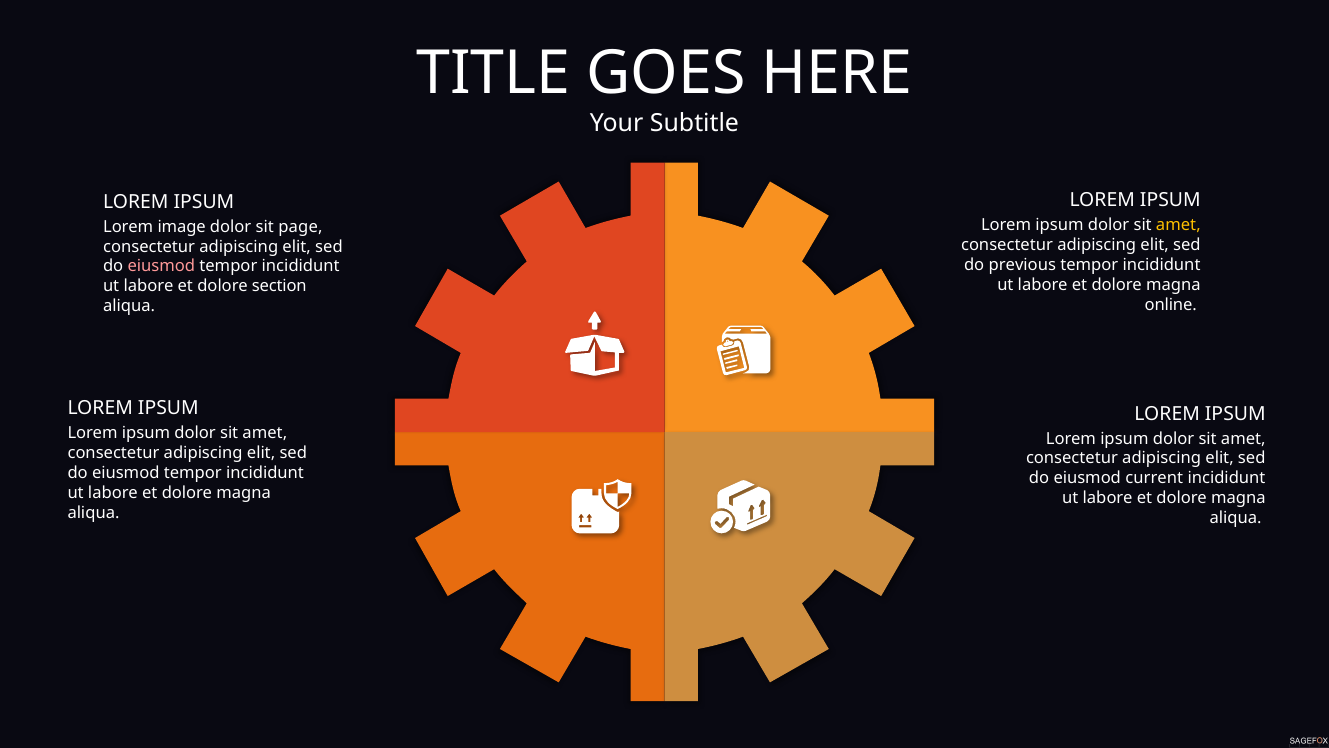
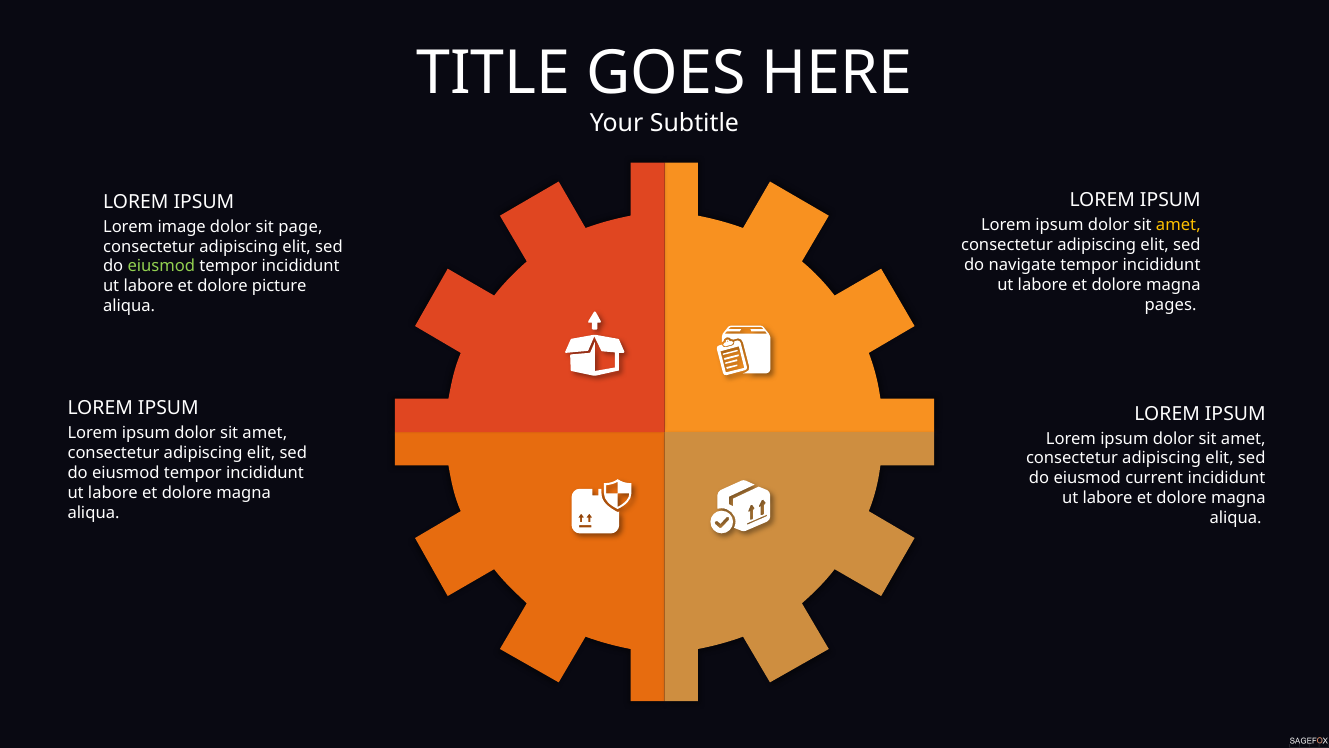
previous: previous -> navigate
eiusmod at (161, 266) colour: pink -> light green
section: section -> picture
online: online -> pages
